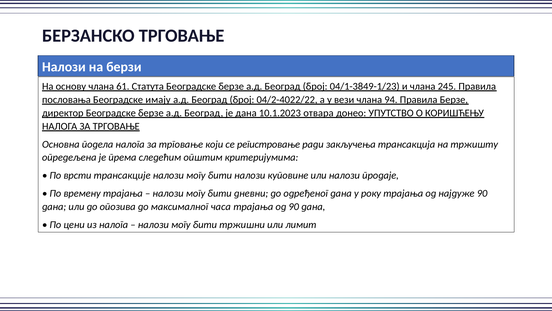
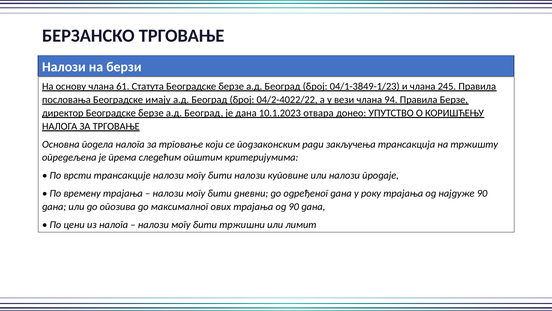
регистровање: регистровање -> подзаконским
часа: часа -> ових
